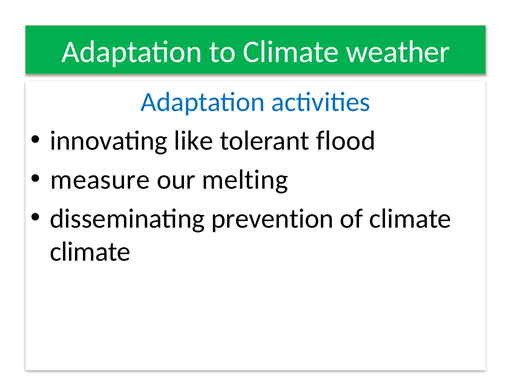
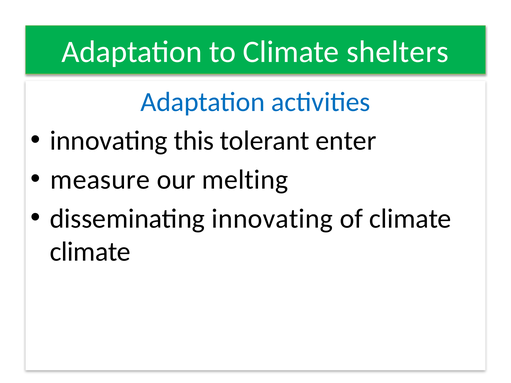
weather: weather -> shelters
like: like -> this
flood: flood -> enter
disseminating prevention: prevention -> innovating
